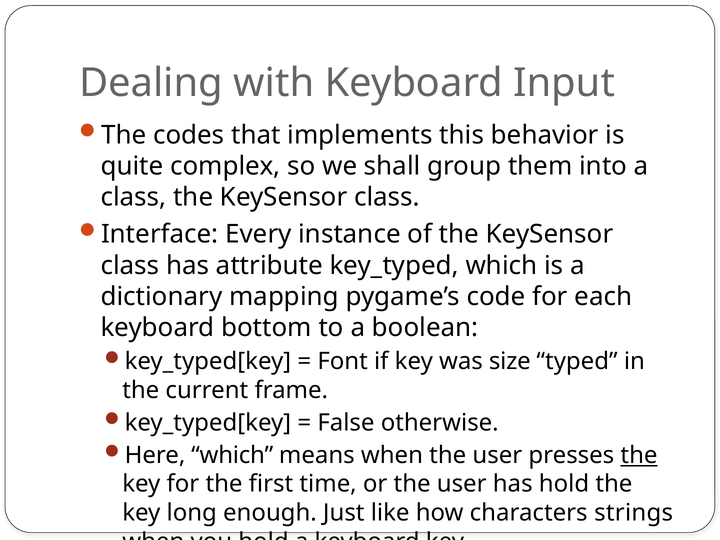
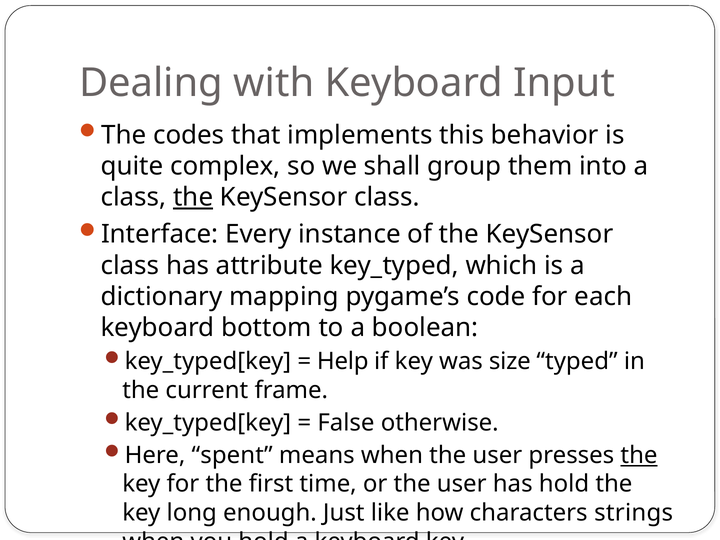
the at (193, 197) underline: none -> present
Font: Font -> Help
Here which: which -> spent
